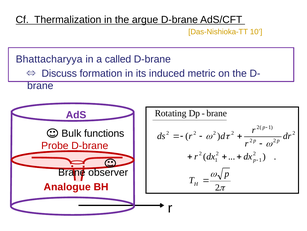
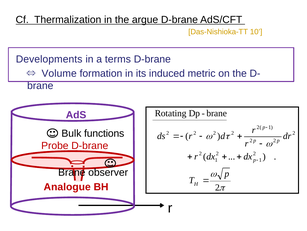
Bhattacharyya: Bhattacharyya -> Developments
called: called -> terms
Discuss: Discuss -> Volume
